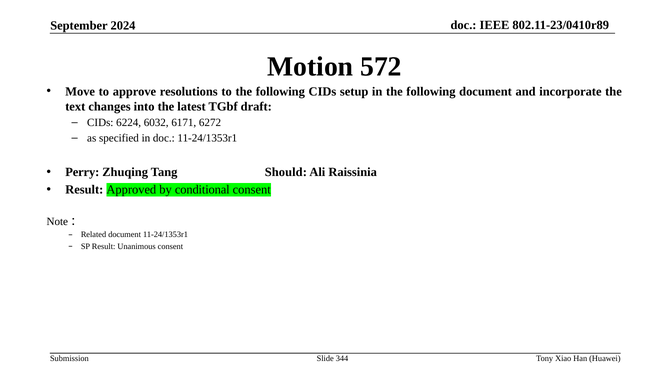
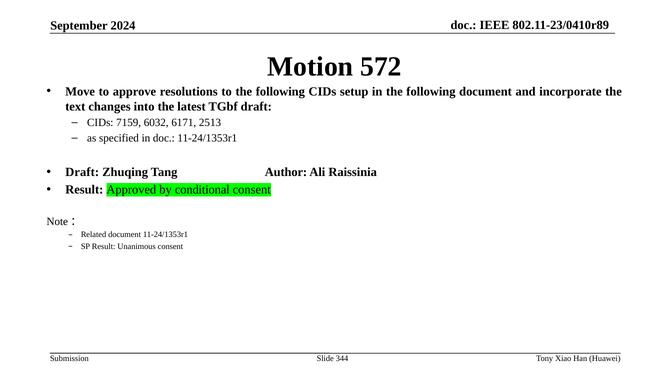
6224: 6224 -> 7159
6272: 6272 -> 2513
Perry at (82, 172): Perry -> Draft
Should: Should -> Author
